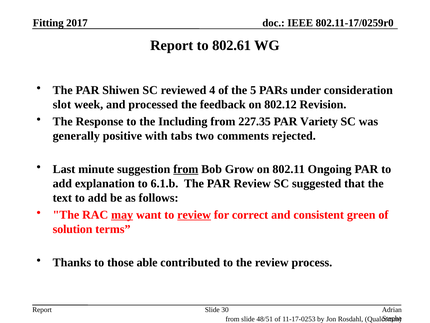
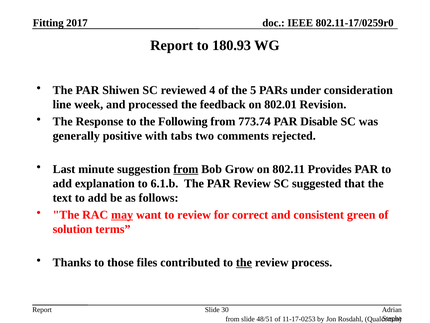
802.61: 802.61 -> 180.93
slot: slot -> line
802.12: 802.12 -> 802.01
Including: Including -> Following
227.35: 227.35 -> 773.74
Variety: Variety -> Disable
Ongoing: Ongoing -> Provides
review at (194, 214) underline: present -> none
able: able -> files
the at (244, 262) underline: none -> present
